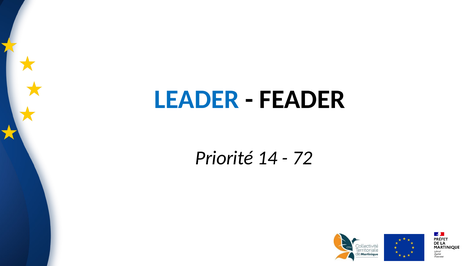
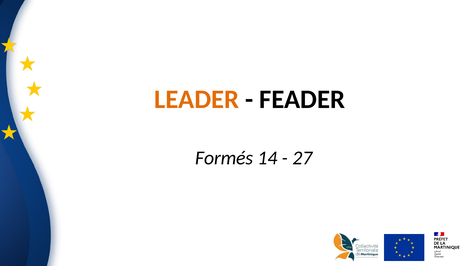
LEADER colour: blue -> orange
Priorité: Priorité -> Formés
72: 72 -> 27
